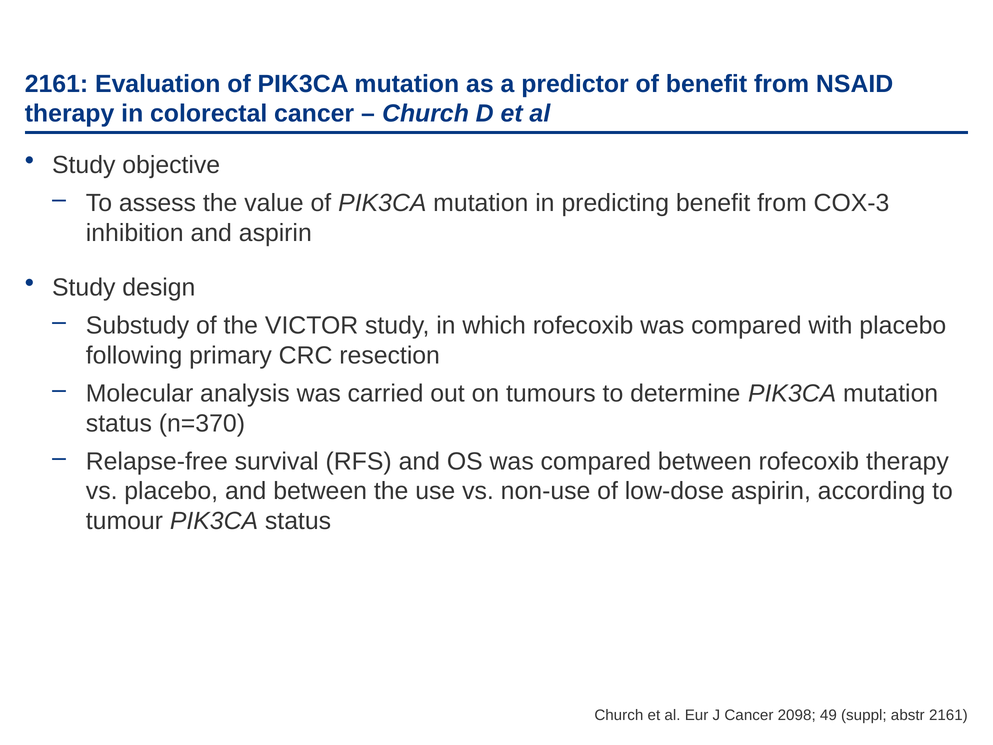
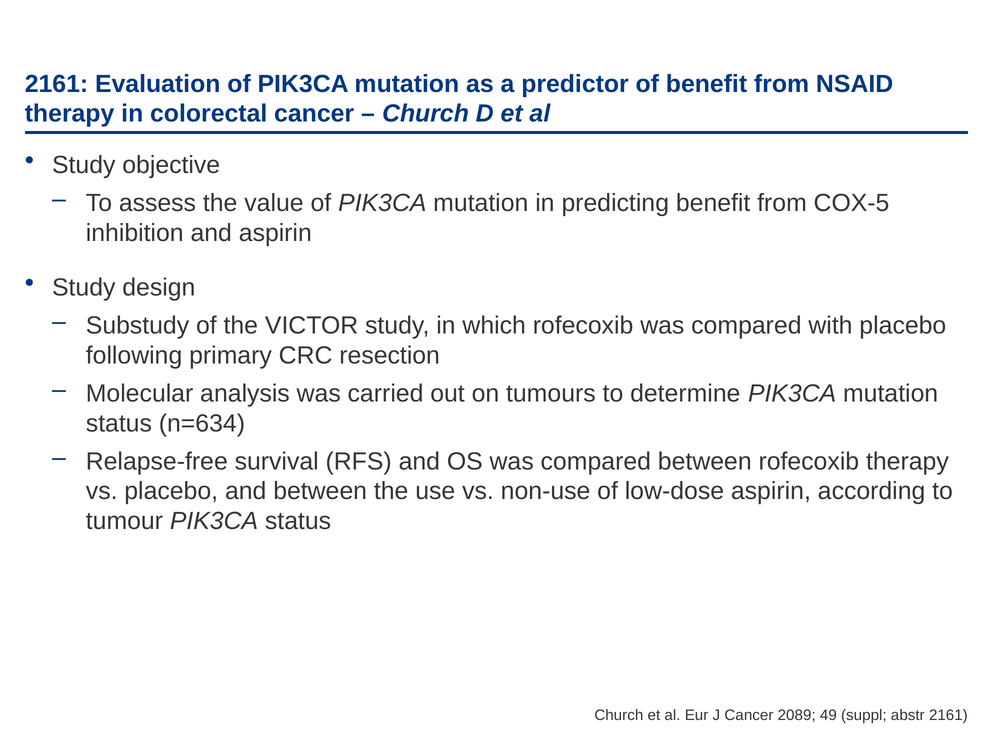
COX-3: COX-3 -> COX-5
n=370: n=370 -> n=634
2098: 2098 -> 2089
